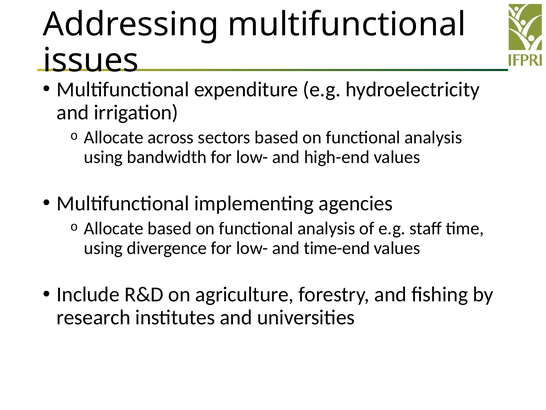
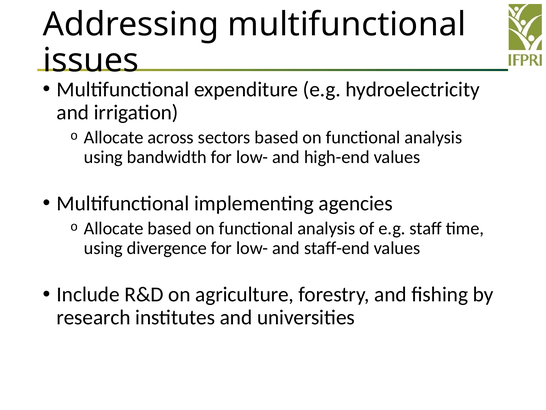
time-end: time-end -> staff-end
